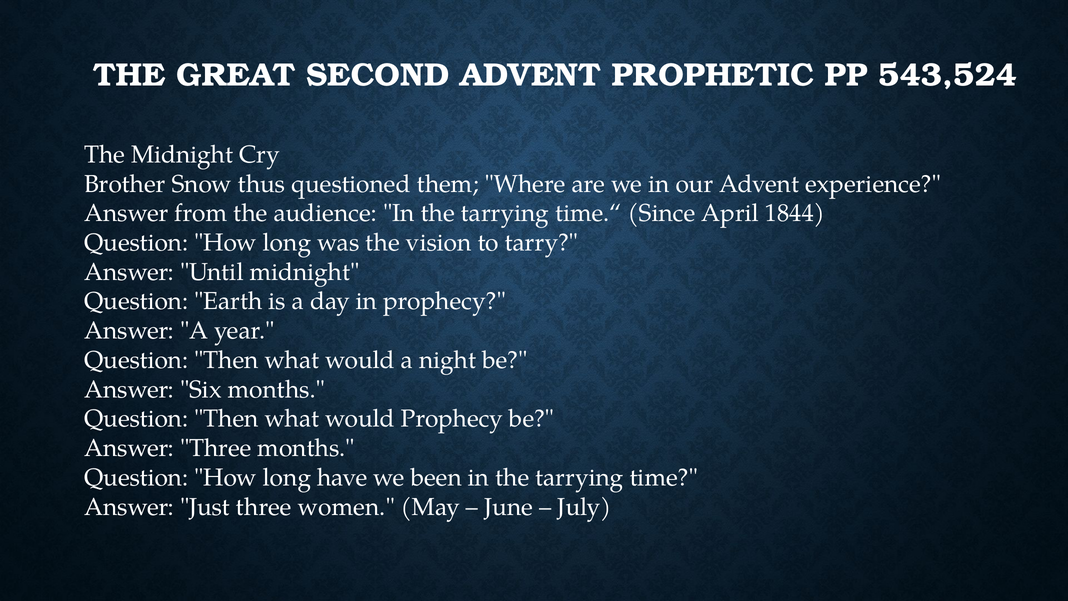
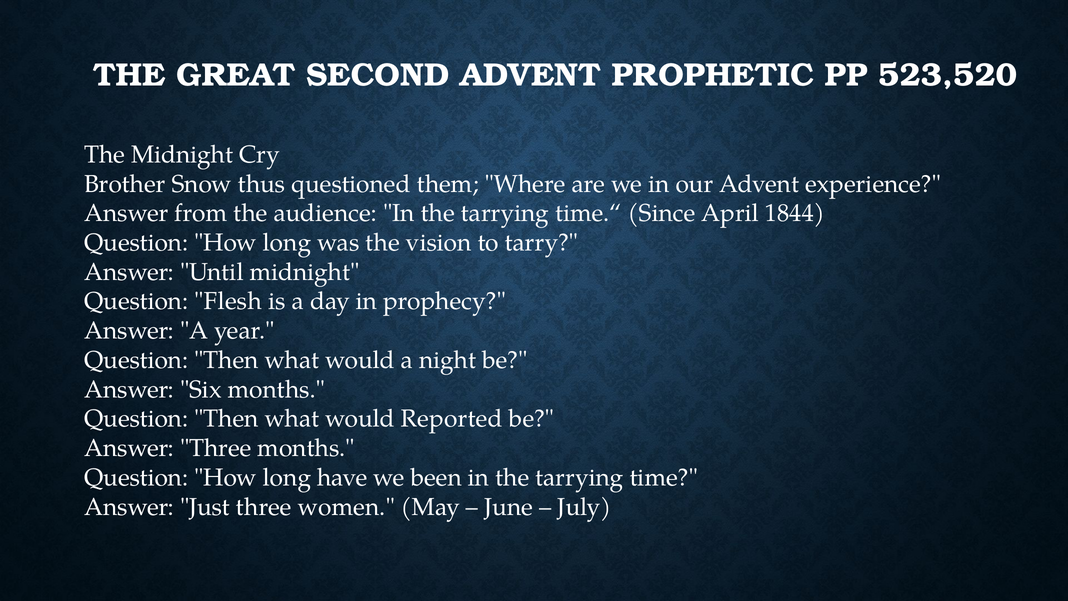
543,524: 543,524 -> 523,520
Earth: Earth -> Flesh
would Prophecy: Prophecy -> Reported
